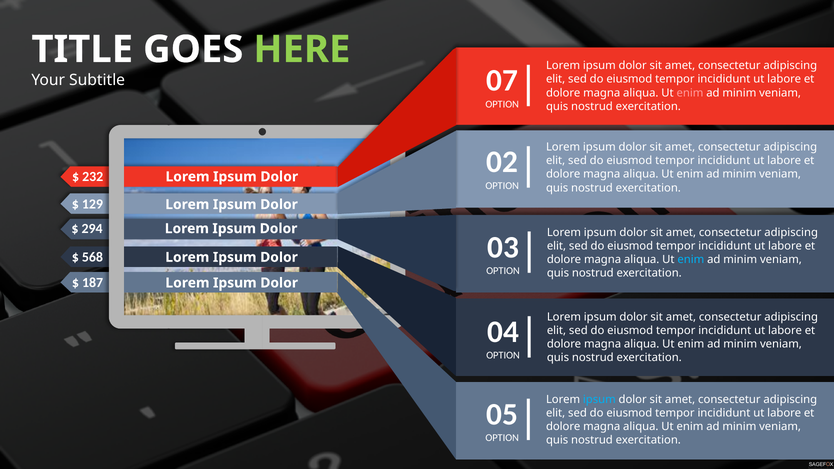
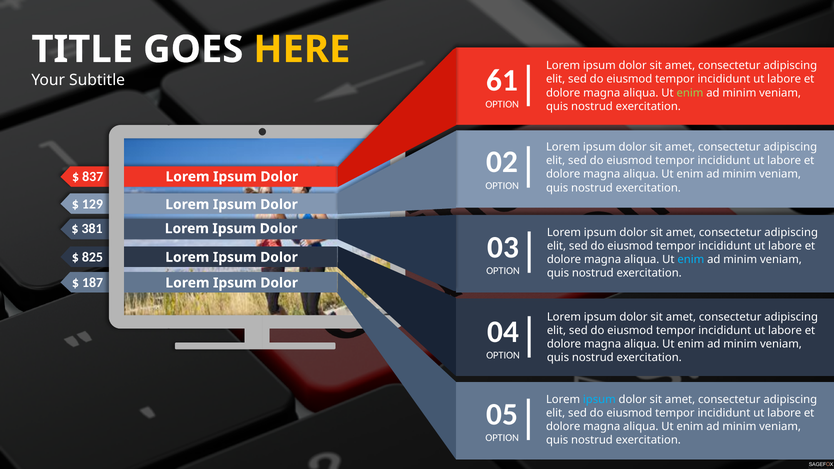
HERE colour: light green -> yellow
07: 07 -> 61
enim at (690, 93) colour: pink -> light green
232: 232 -> 837
294: 294 -> 381
568: 568 -> 825
